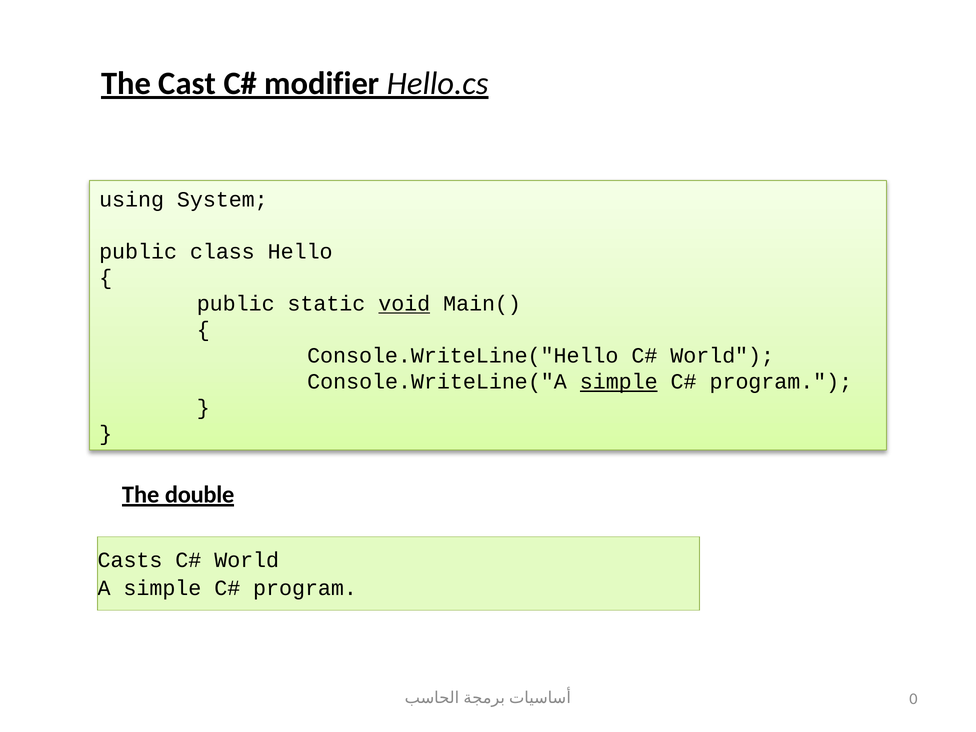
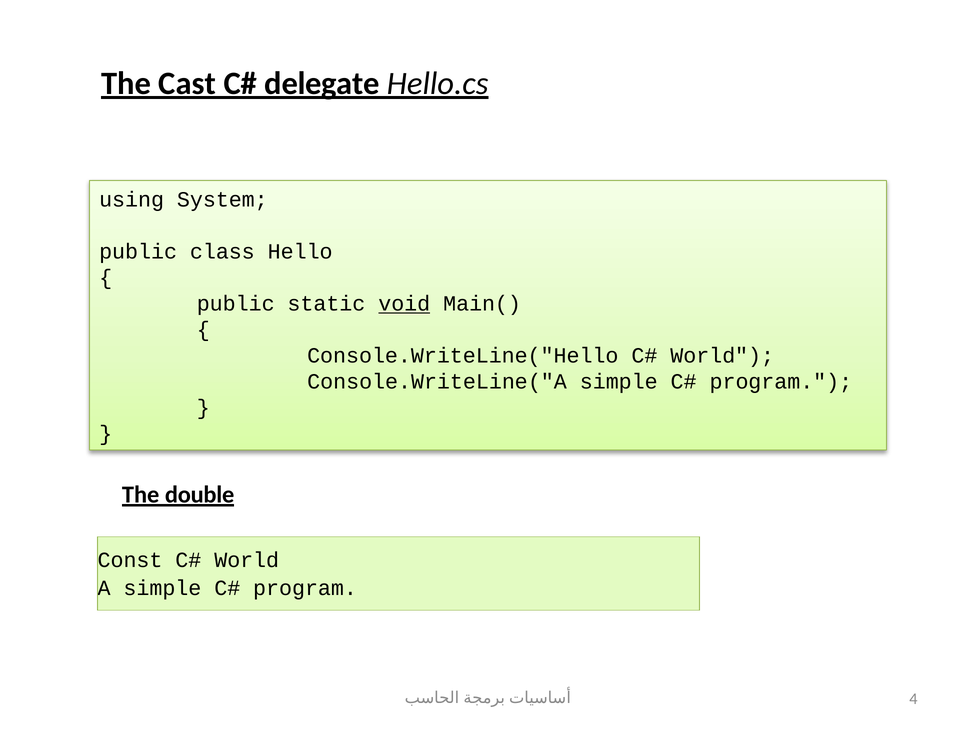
modifier: modifier -> delegate
simple at (619, 382) underline: present -> none
Casts: Casts -> Const
0: 0 -> 4
